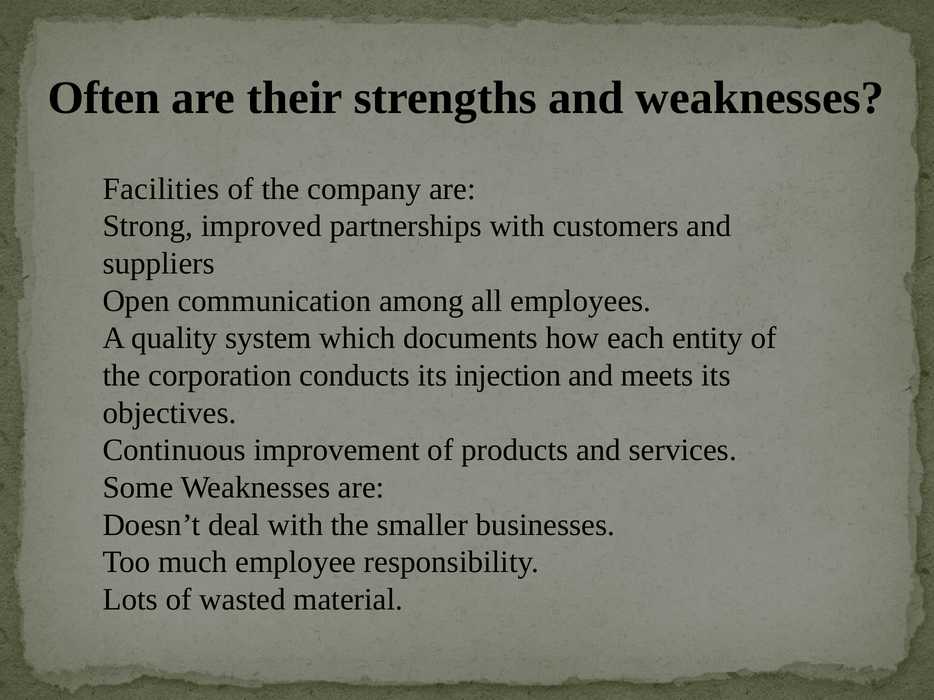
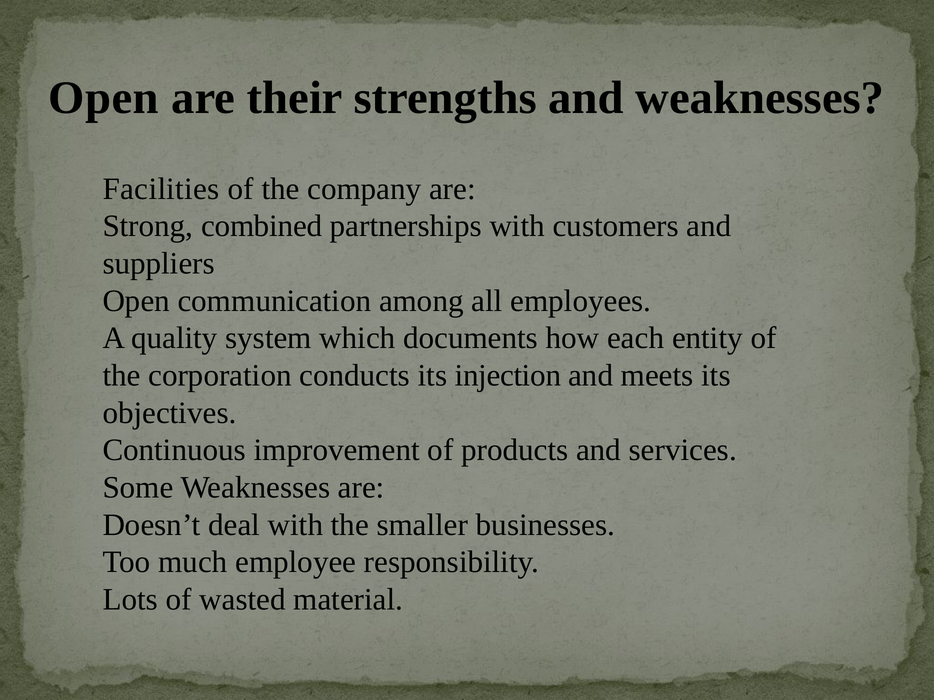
Often at (104, 98): Often -> Open
improved: improved -> combined
